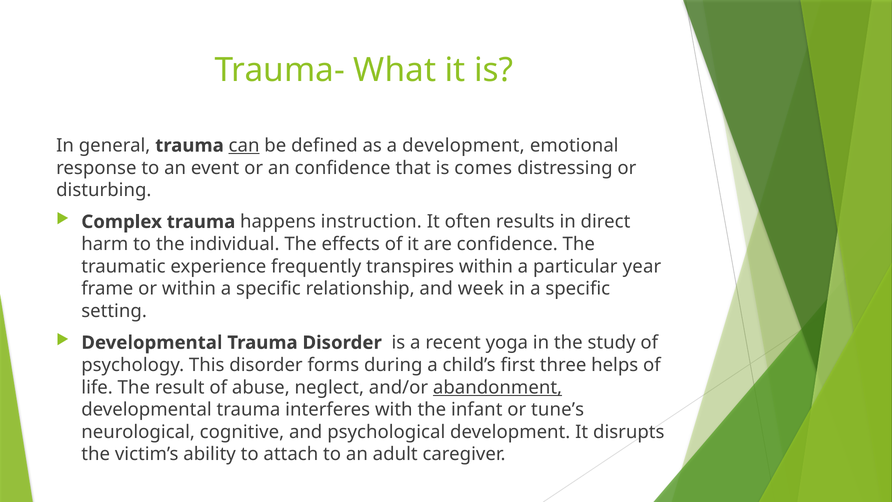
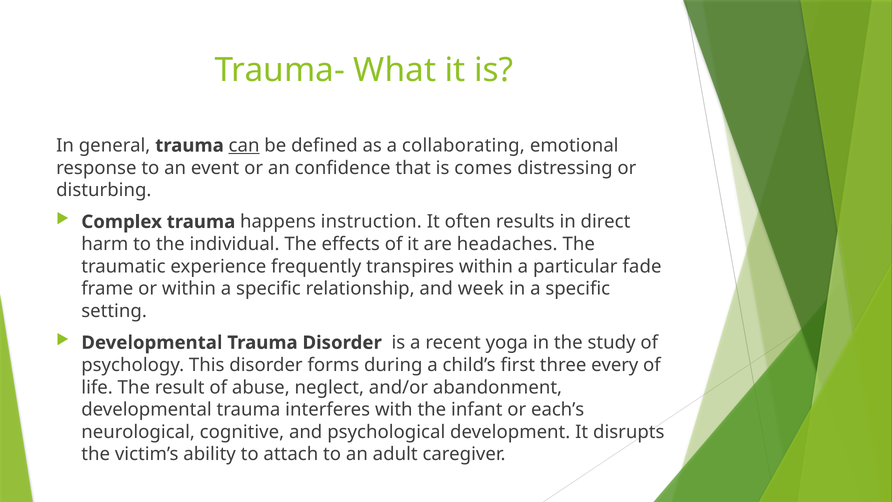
a development: development -> collaborating
are confidence: confidence -> headaches
year: year -> fade
helps: helps -> every
abandonment underline: present -> none
tune’s: tune’s -> each’s
